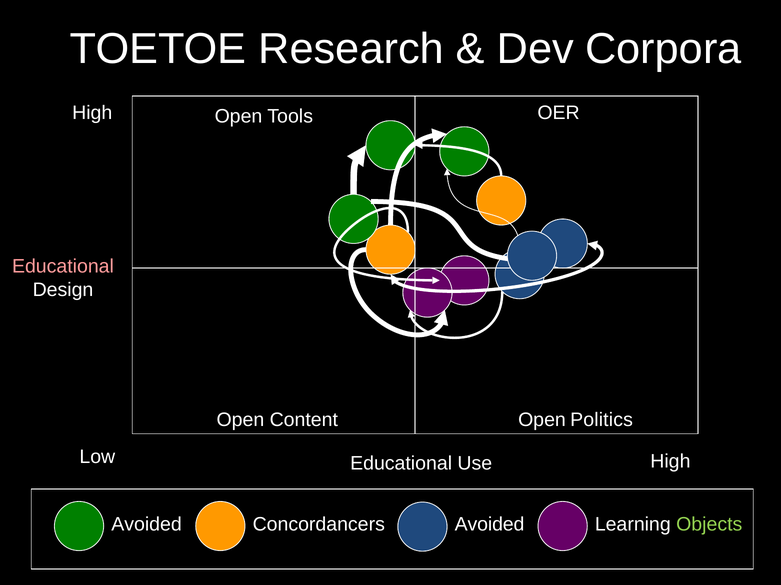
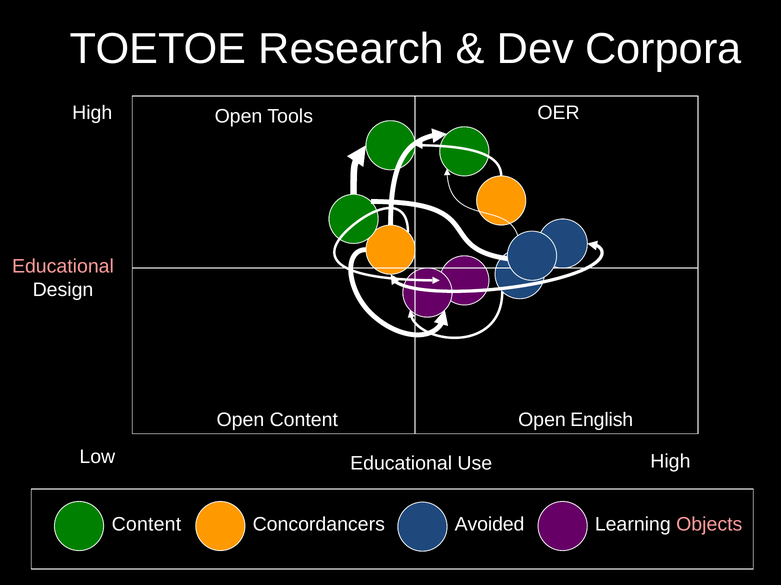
Politics: Politics -> English
Avoided at (147, 525): Avoided -> Content
Objects colour: light green -> pink
